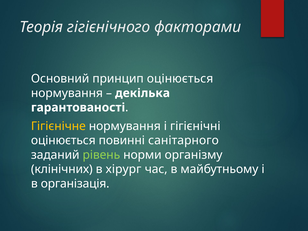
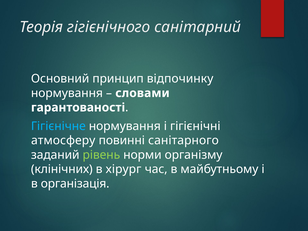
факторами: факторами -> санітарний
принцип оцінюється: оцінюється -> відпочинку
декілька: декілька -> словами
Гігієнічне colour: yellow -> light blue
оцінюється at (63, 141): оцінюється -> атмосферу
